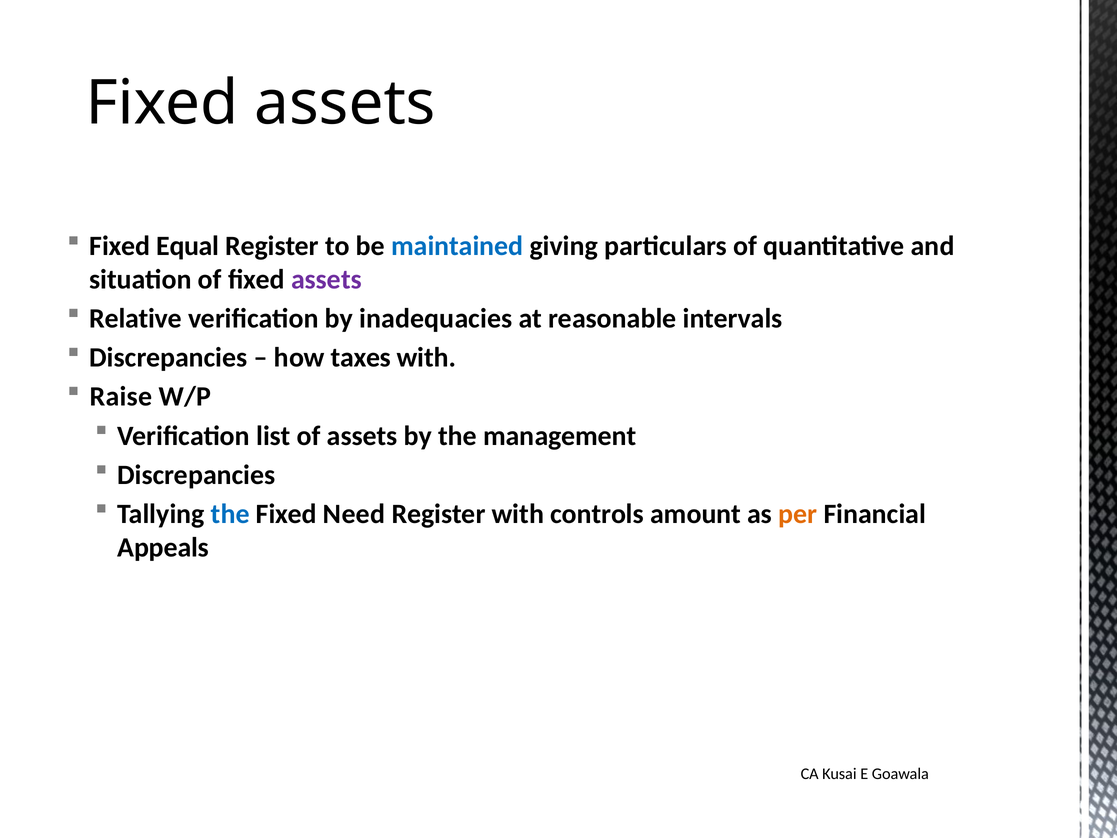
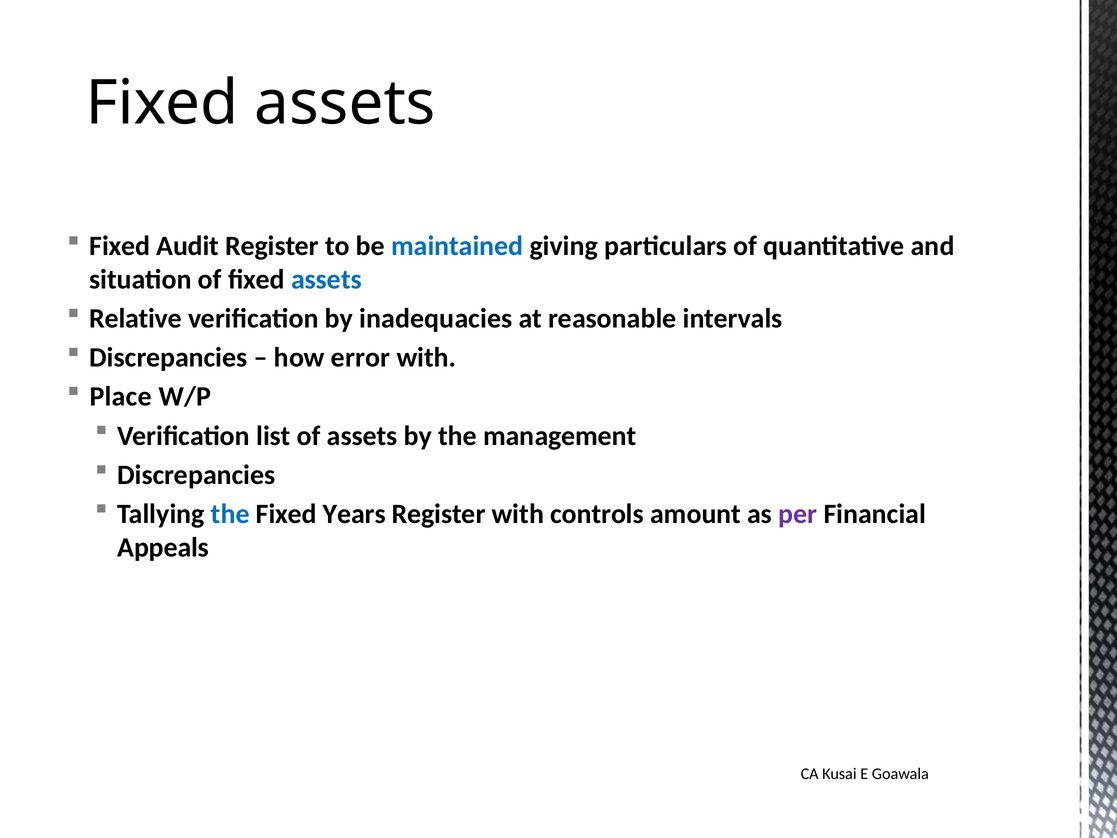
Equal: Equal -> Audit
assets at (326, 279) colour: purple -> blue
taxes: taxes -> error
Raise: Raise -> Place
Need: Need -> Years
per colour: orange -> purple
